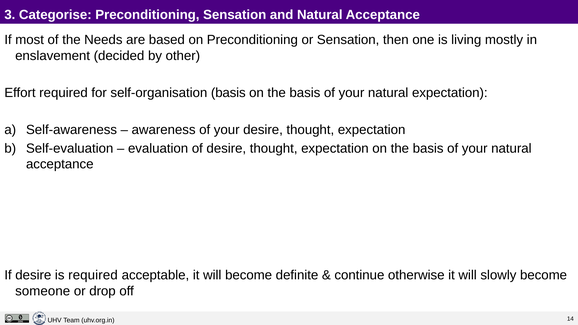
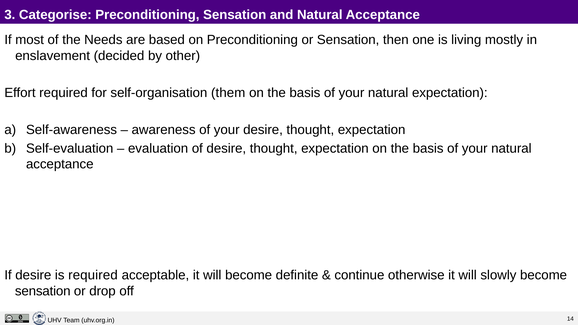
self-organisation basis: basis -> them
someone at (43, 291): someone -> sensation
